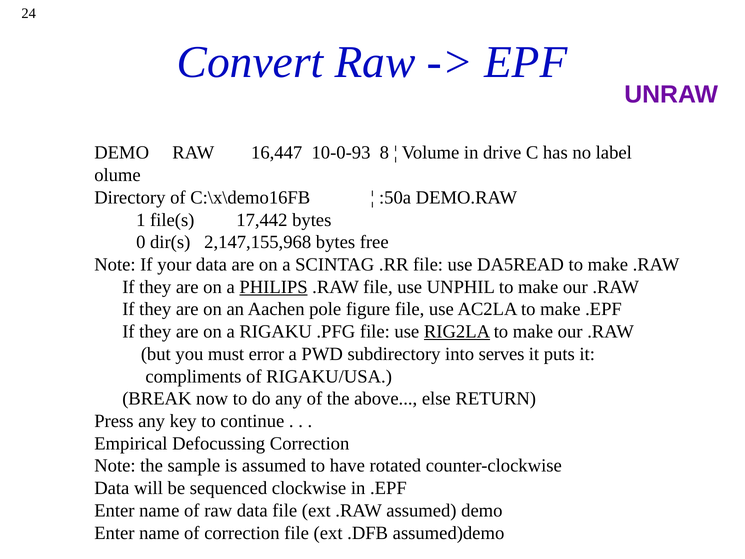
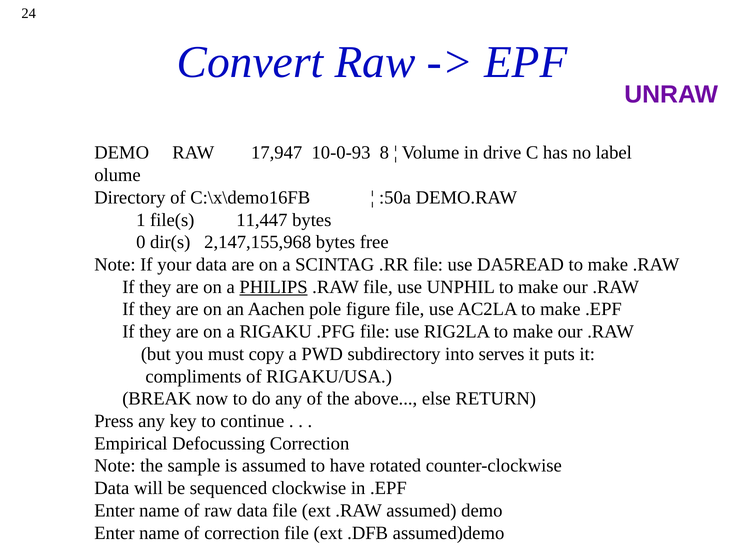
16,447: 16,447 -> 17,947
17,442: 17,442 -> 11,447
RIG2LA underline: present -> none
error: error -> copy
